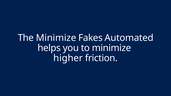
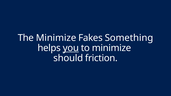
Automated: Automated -> Something
you underline: none -> present
higher: higher -> should
